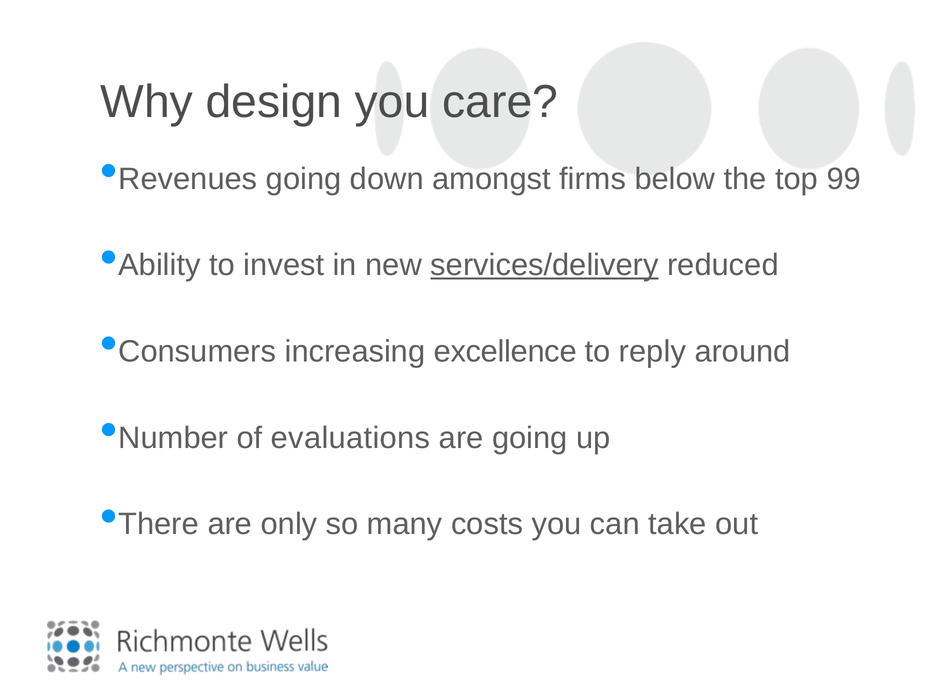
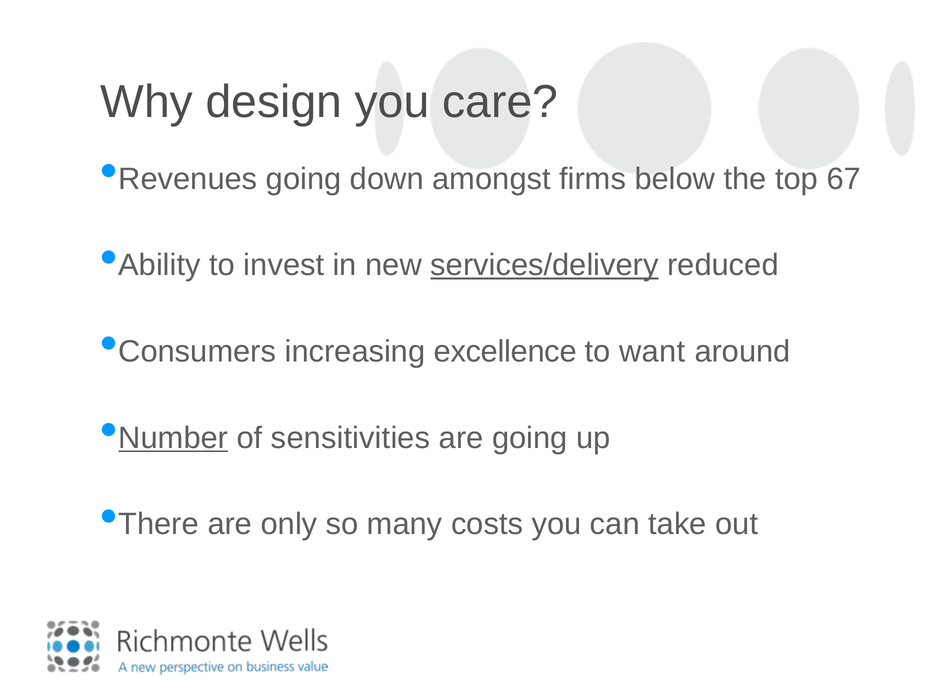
99: 99 -> 67
reply: reply -> want
Number underline: none -> present
evaluations: evaluations -> sensitivities
